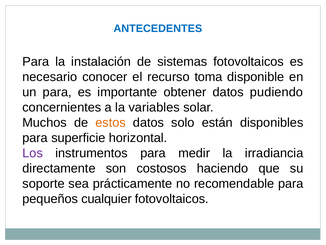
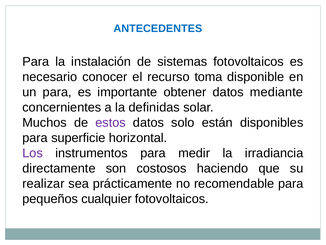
pudiendo: pudiendo -> mediante
variables: variables -> definidas
estos colour: orange -> purple
soporte: soporte -> realizar
